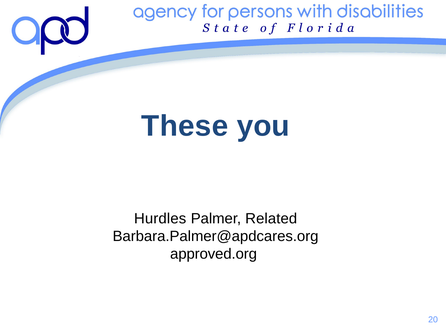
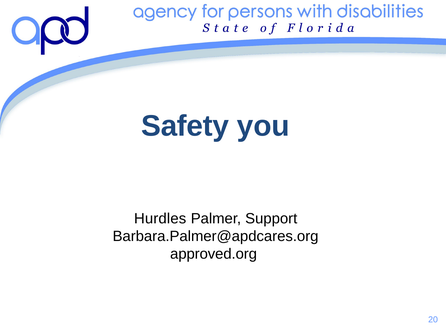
These: These -> Safety
Related: Related -> Support
